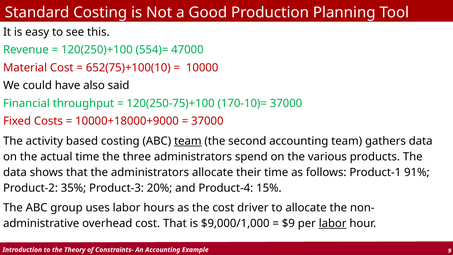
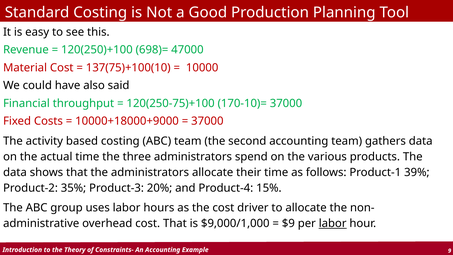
554)=: 554)= -> 698)=
652(75)+100(10: 652(75)+100(10 -> 137(75)+100(10
team at (188, 141) underline: present -> none
91%: 91% -> 39%
